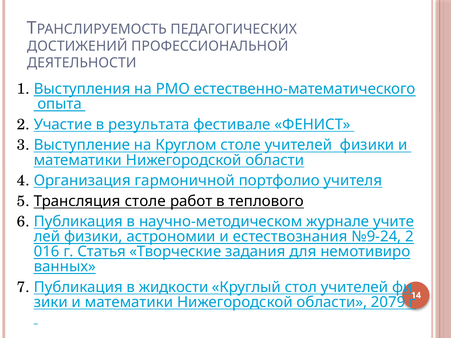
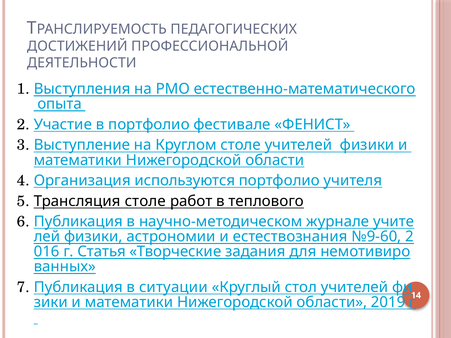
в результата: результата -> портфолио
гармоничной: гармоничной -> используются
№9-24: №9-24 -> №9-60
жидкости: жидкости -> ситуации
2079: 2079 -> 2019
